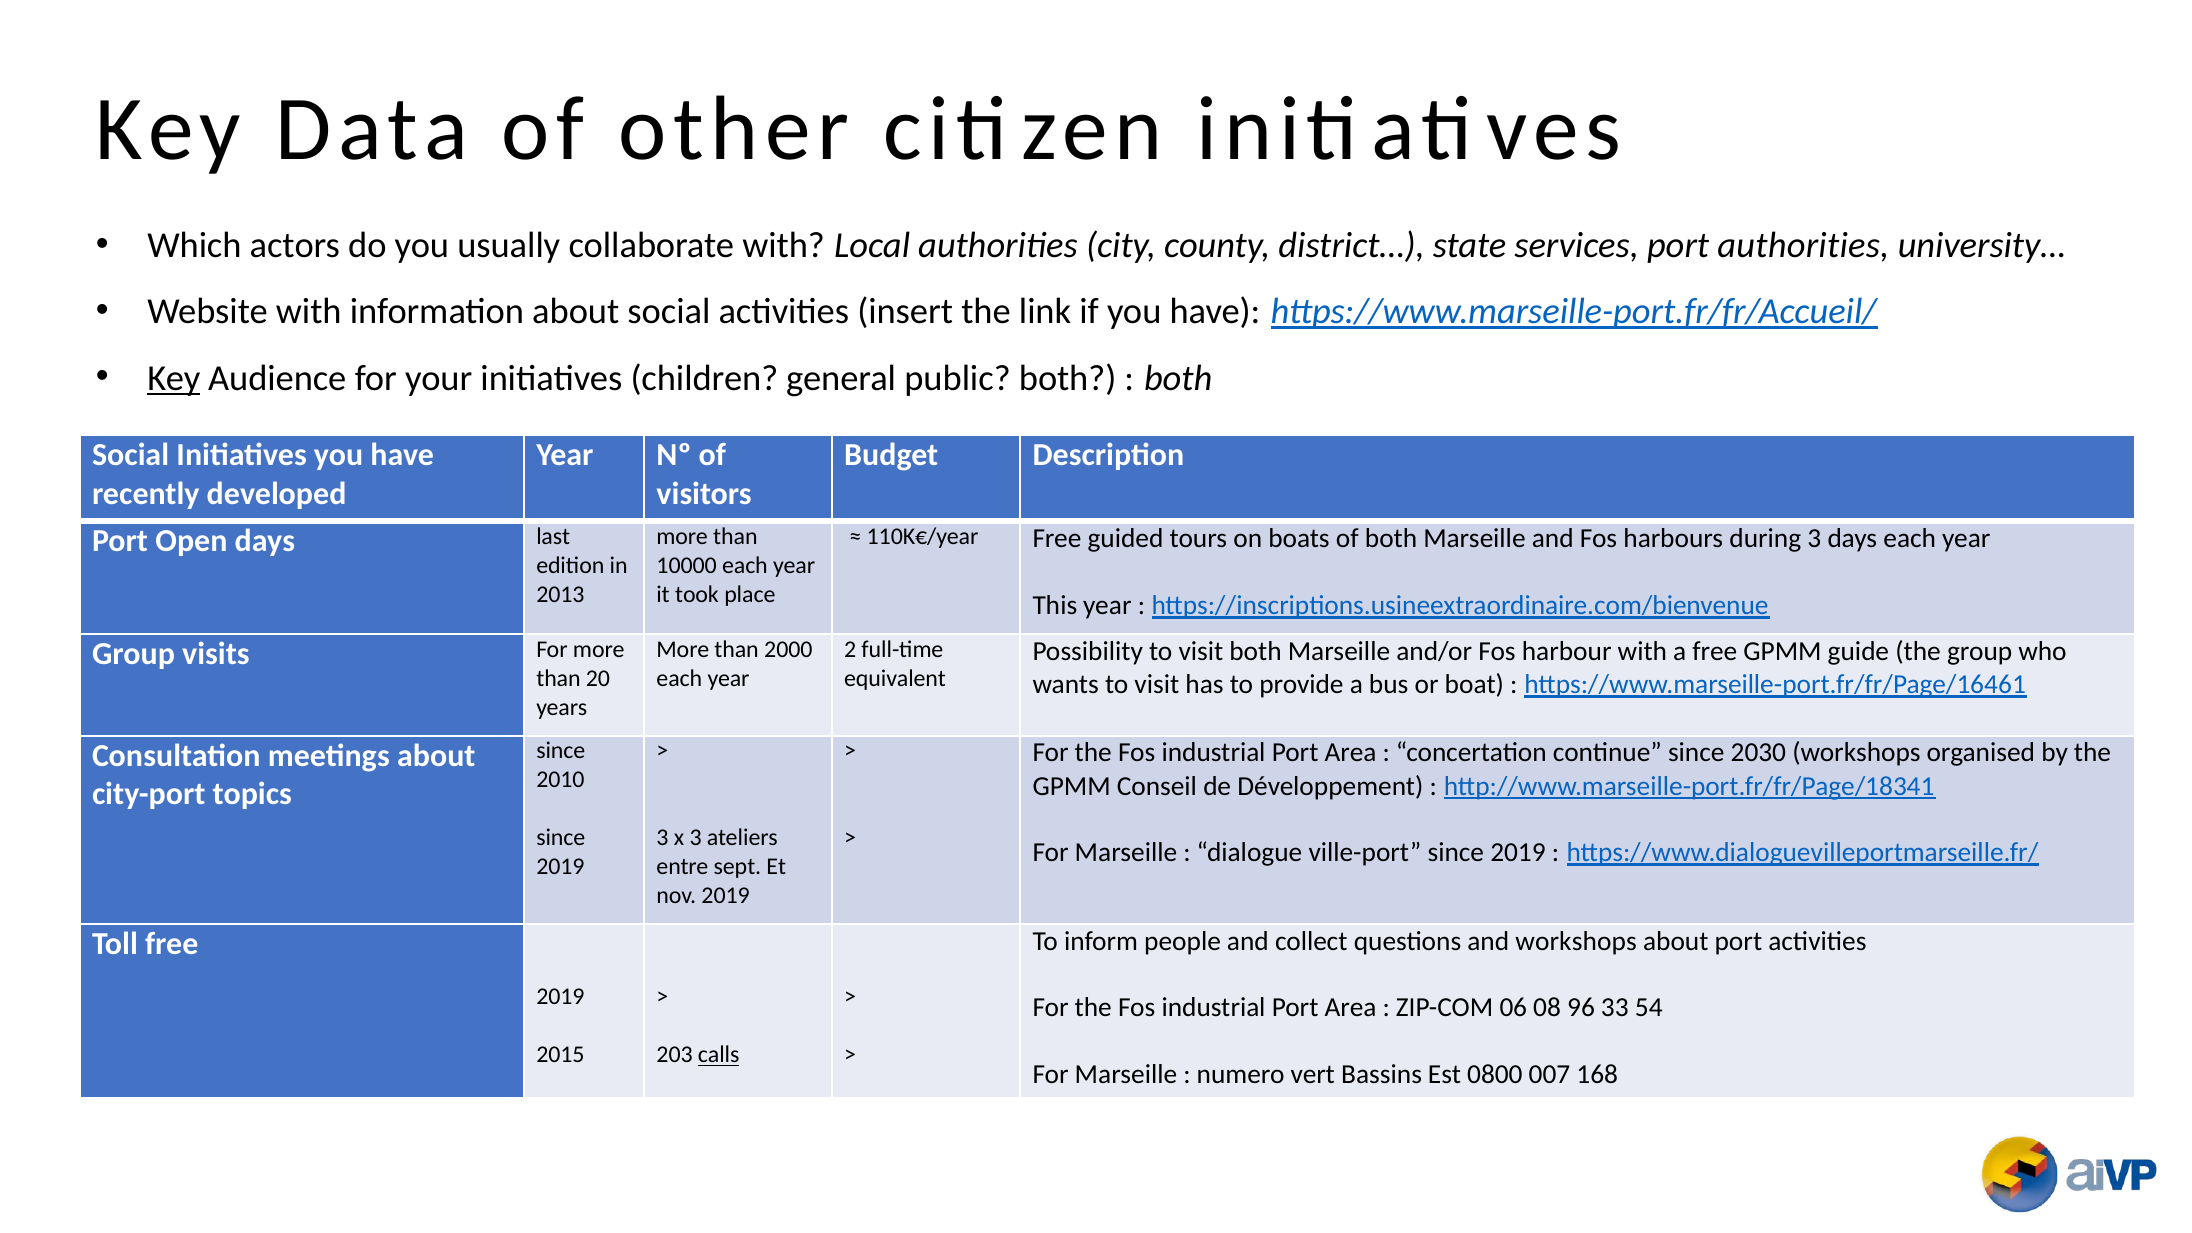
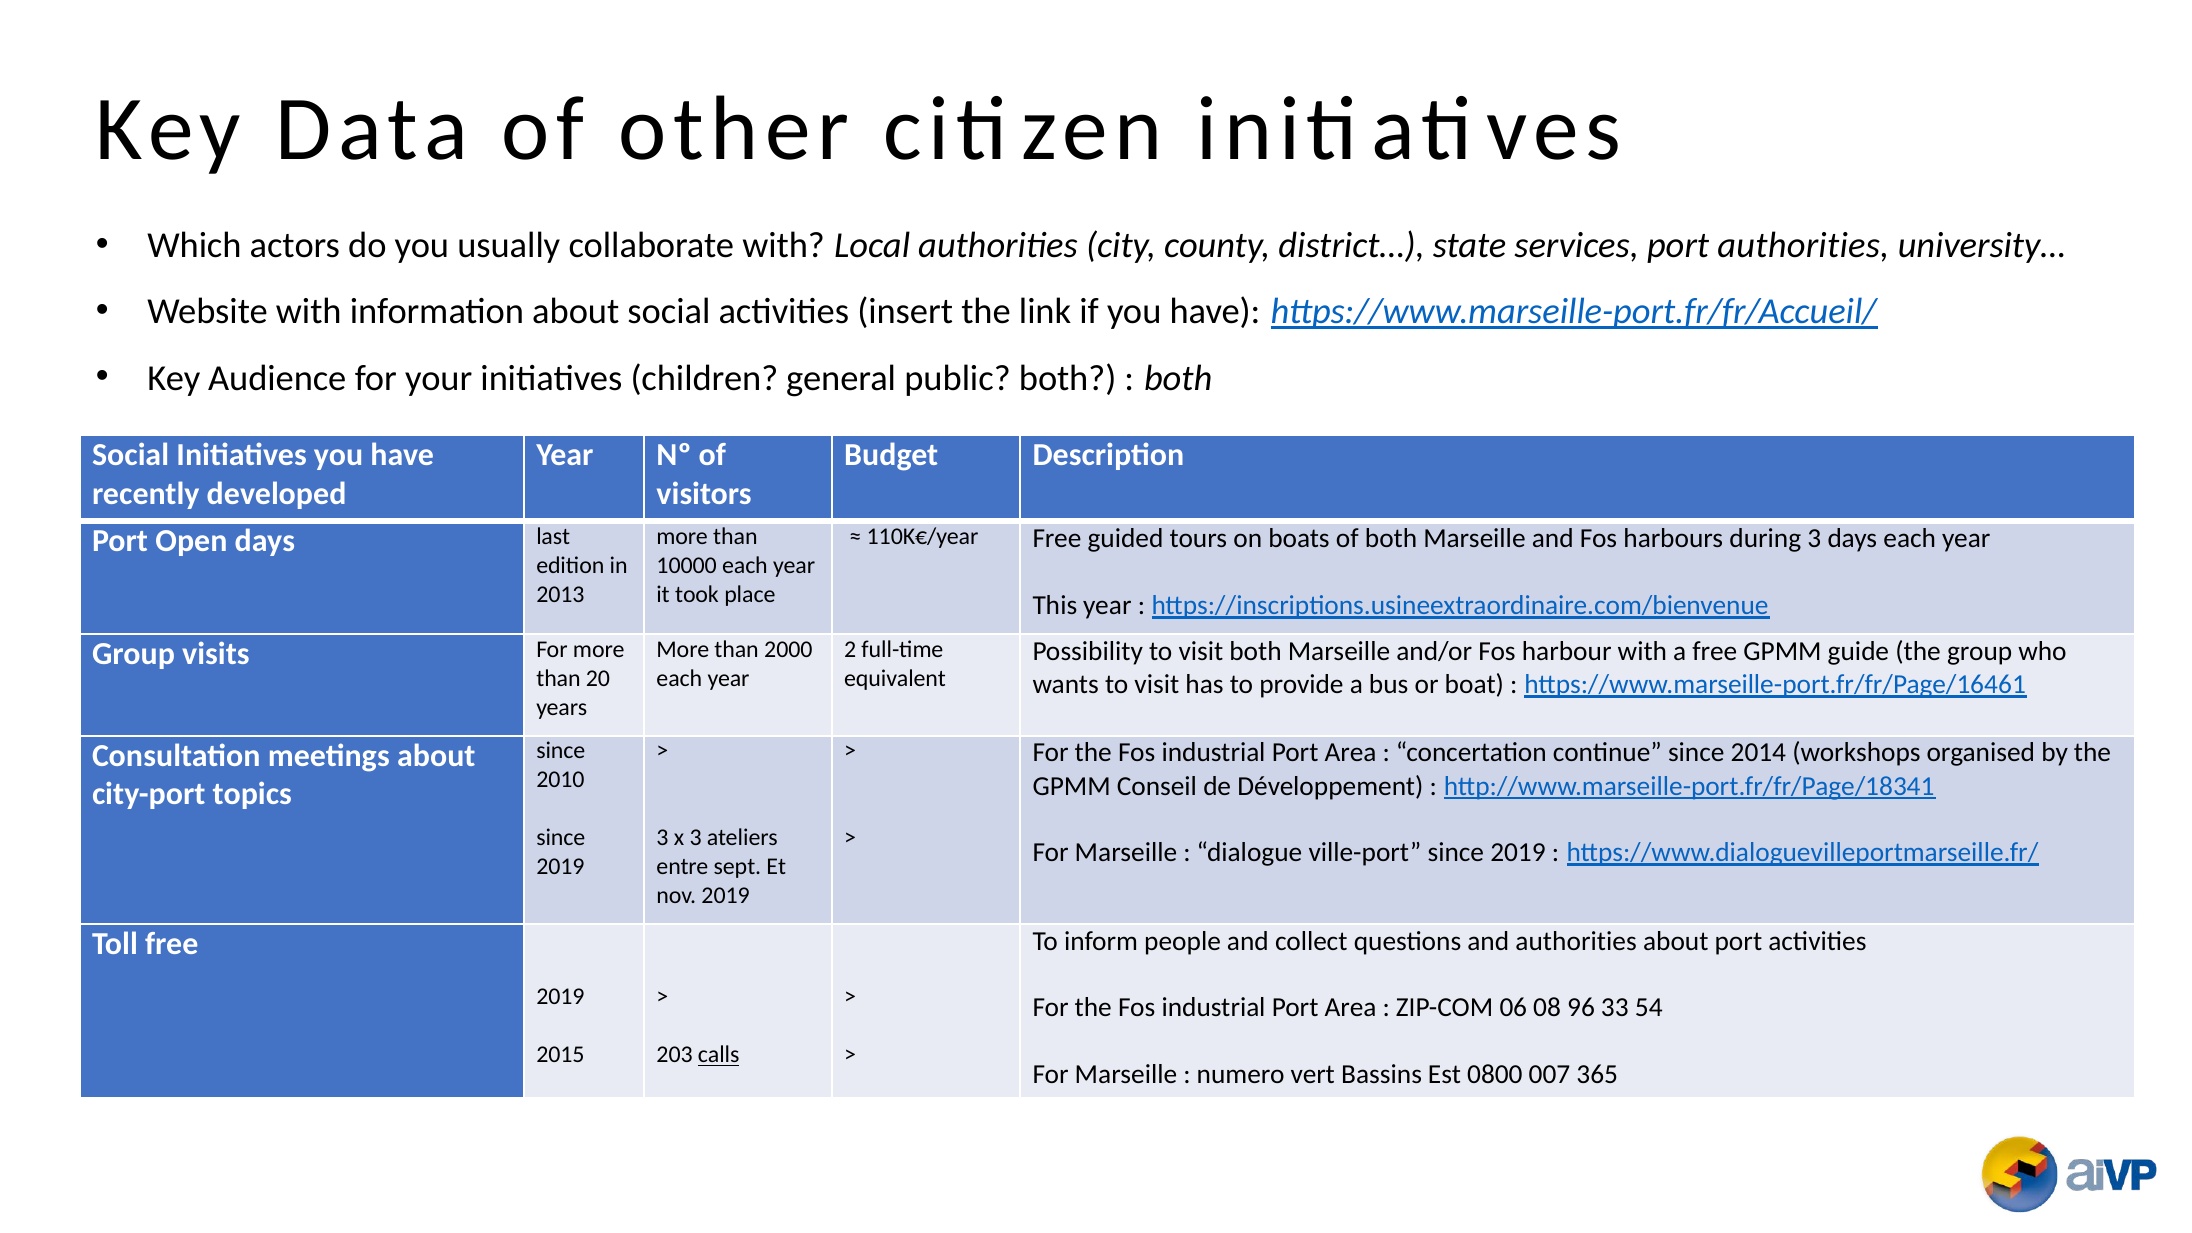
Key at (174, 378) underline: present -> none
2030: 2030 -> 2014
and workshops: workshops -> authorities
168: 168 -> 365
